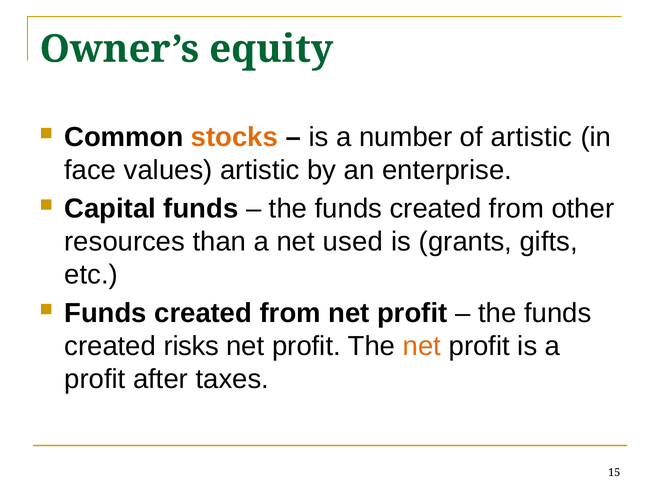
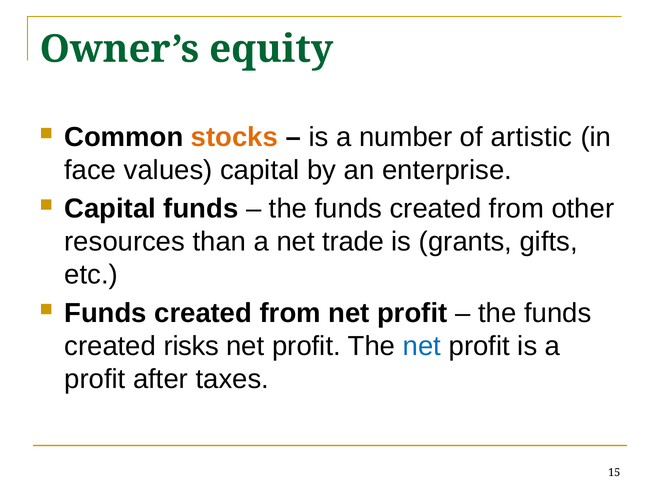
values artistic: artistic -> capital
used: used -> trade
net at (422, 346) colour: orange -> blue
